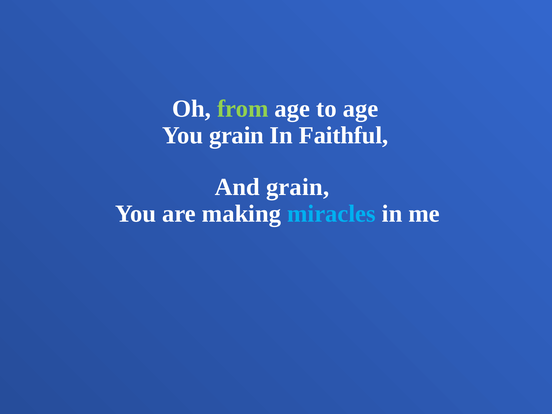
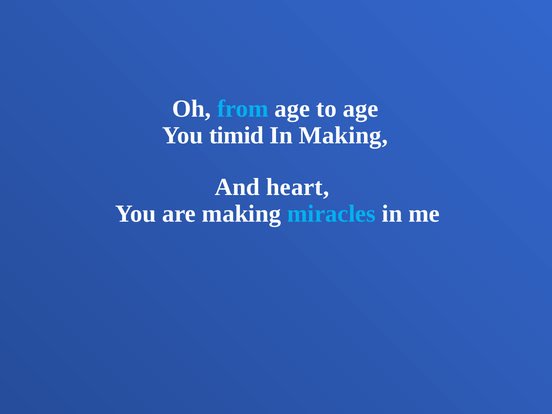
from colour: light green -> light blue
You grain: grain -> timid
In Faithful: Faithful -> Making
And grain: grain -> heart
